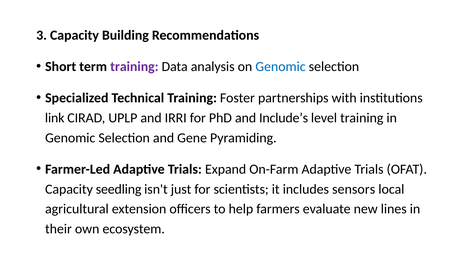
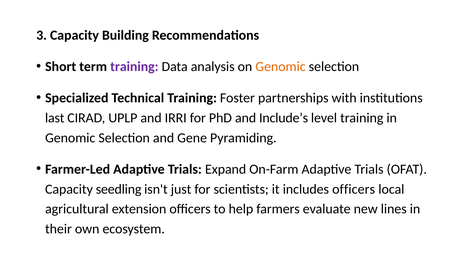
Genomic at (281, 67) colour: blue -> orange
link: link -> last
includes sensors: sensors -> officers
